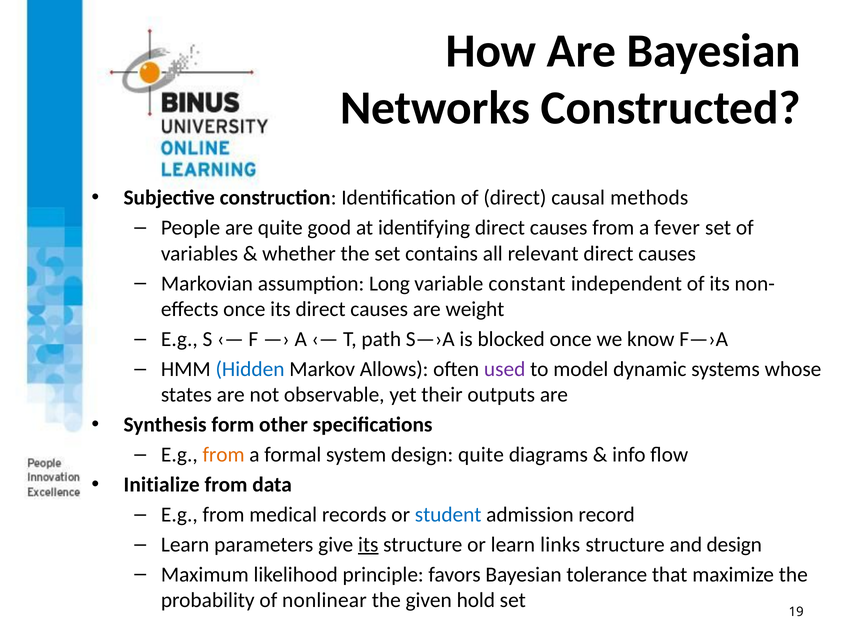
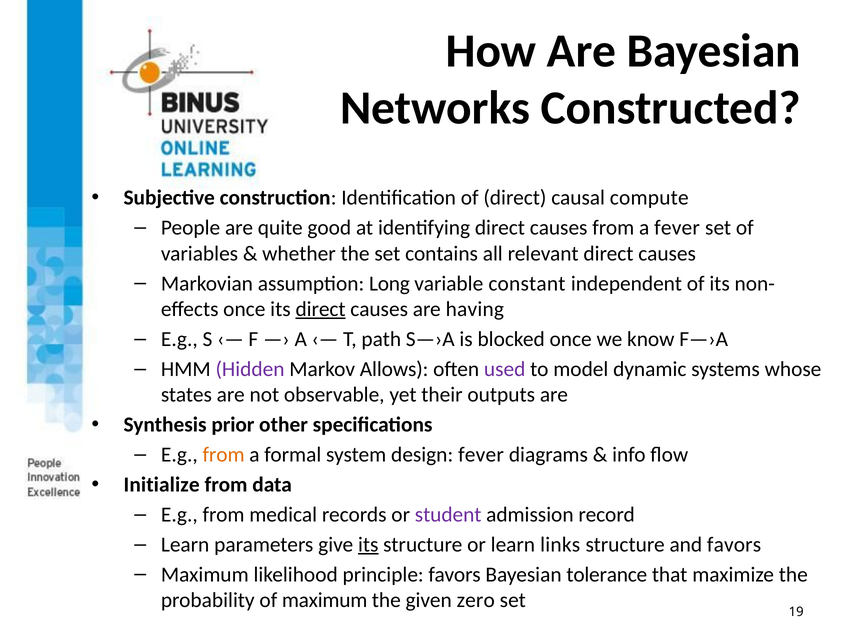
methods: methods -> compute
direct at (321, 309) underline: none -> present
weight: weight -> having
Hidden colour: blue -> purple
form: form -> prior
design quite: quite -> fever
student colour: blue -> purple
and design: design -> favors
of nonlinear: nonlinear -> maximum
hold: hold -> zero
